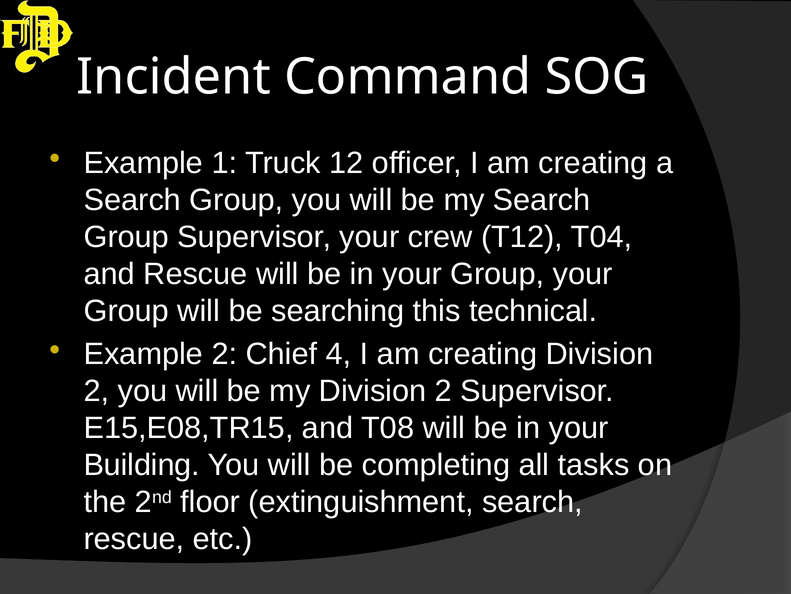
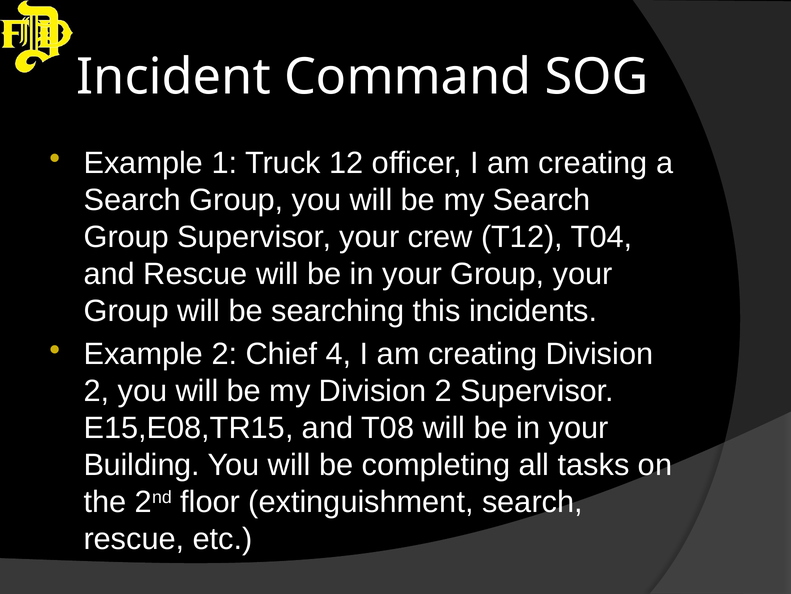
technical: technical -> incidents
